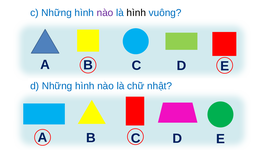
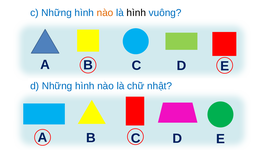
nào at (105, 13) colour: purple -> orange
